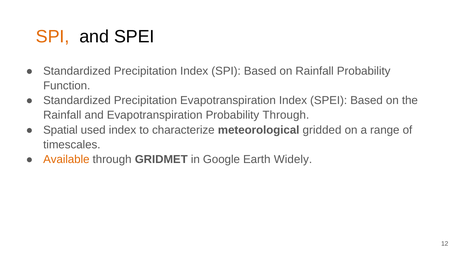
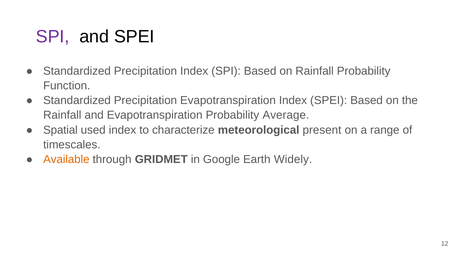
SPI at (53, 37) colour: orange -> purple
Probability Through: Through -> Average
gridded: gridded -> present
